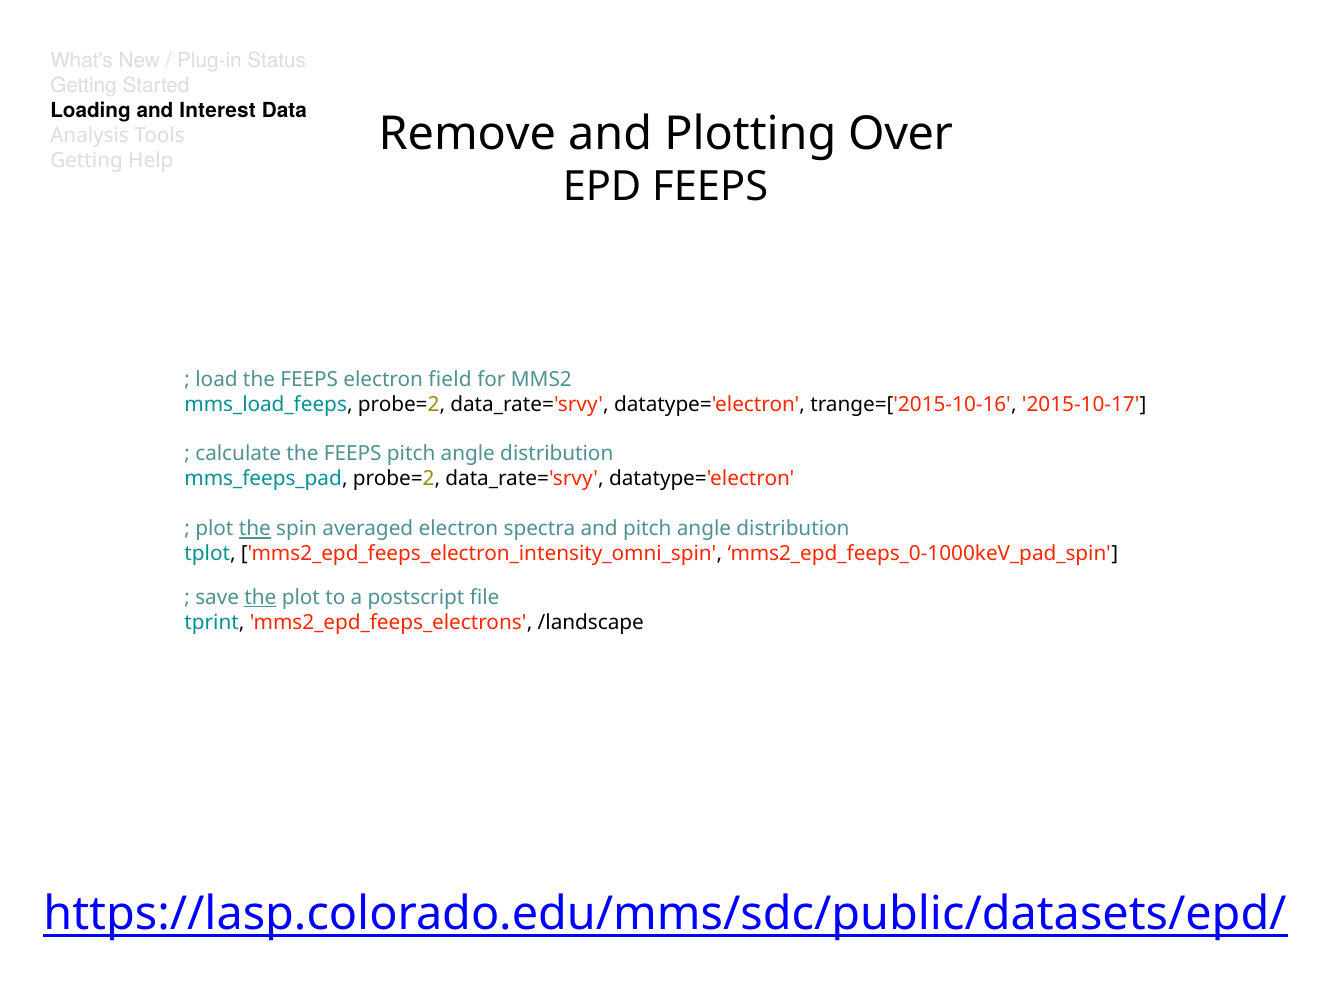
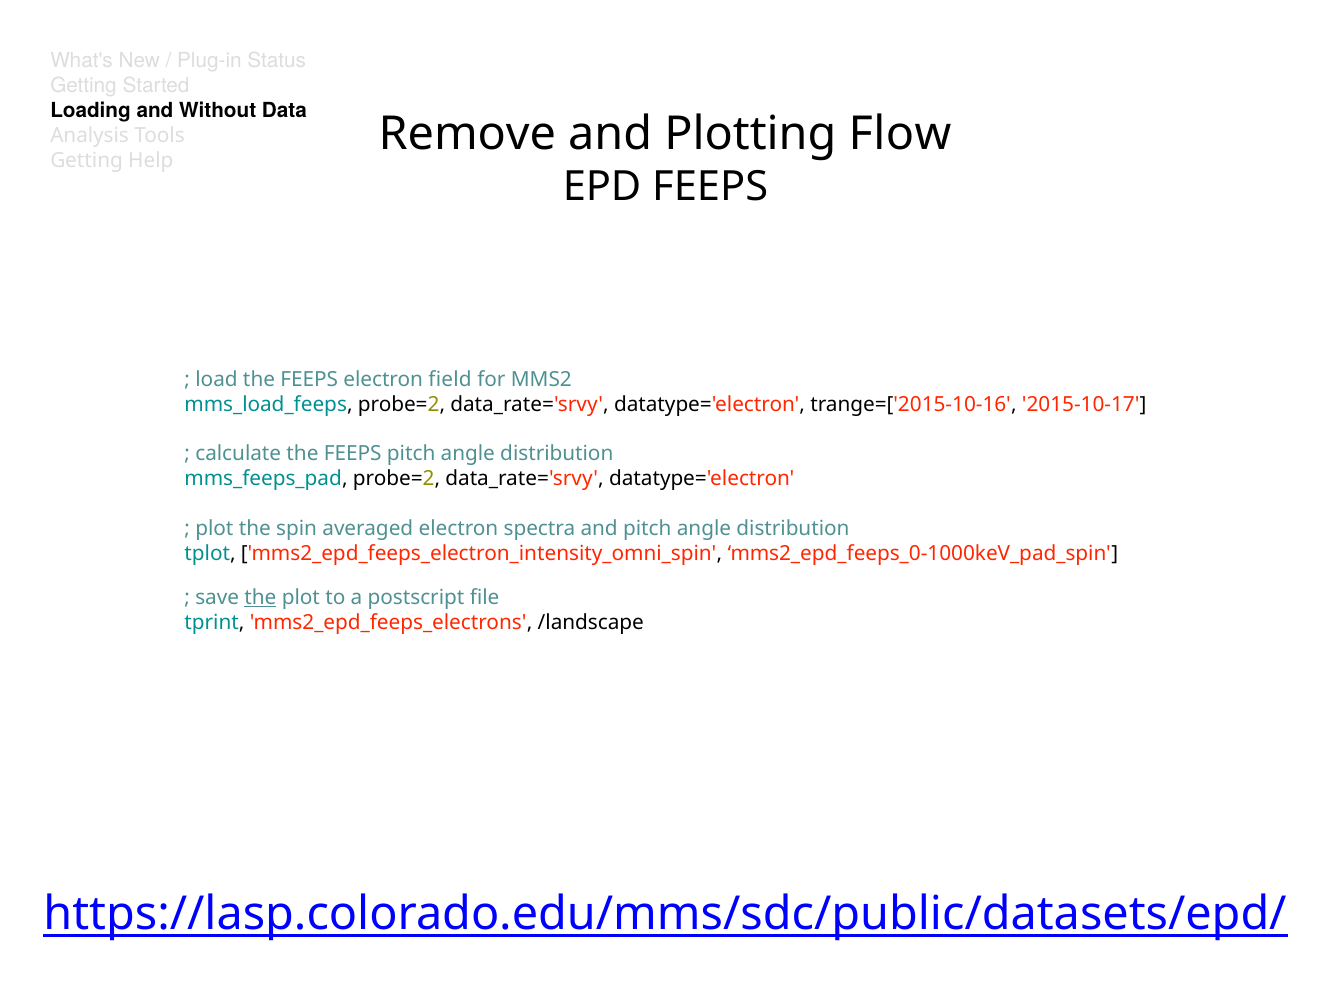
Interest: Interest -> Without
Over: Over -> Flow
the at (255, 529) underline: present -> none
